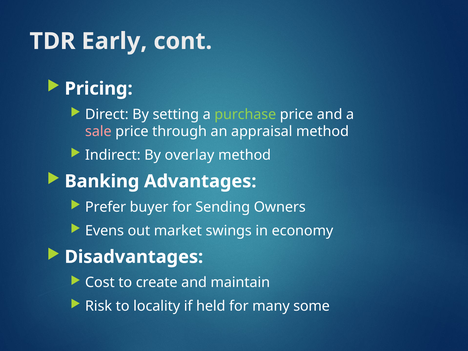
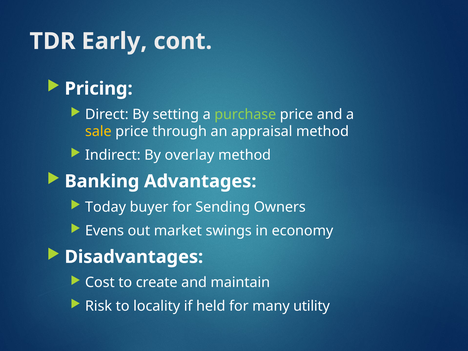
sale colour: pink -> yellow
Prefer: Prefer -> Today
some: some -> utility
